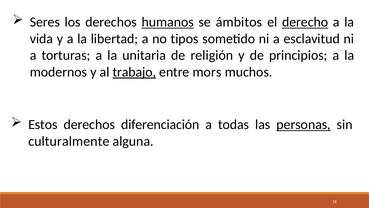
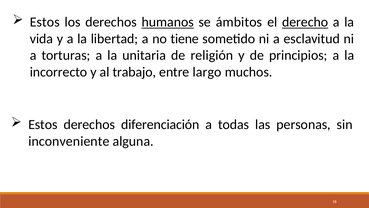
Seres at (45, 22): Seres -> Estos
tipos: tipos -> tiene
modernos: modernos -> incorrecto
trabajo underline: present -> none
mors: mors -> largo
personas underline: present -> none
culturalmente: culturalmente -> inconveniente
